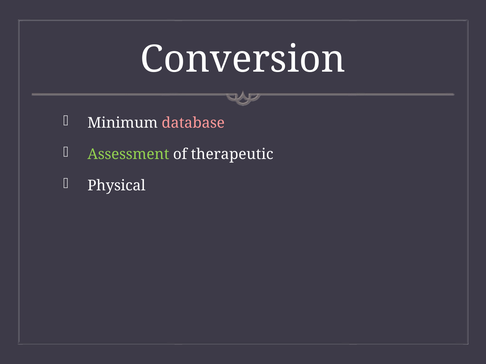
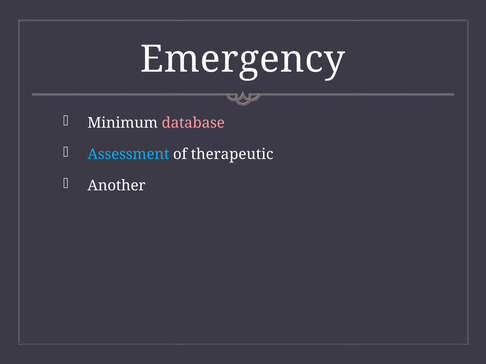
Conversion: Conversion -> Emergency
Assessment colour: light green -> light blue
Physical: Physical -> Another
